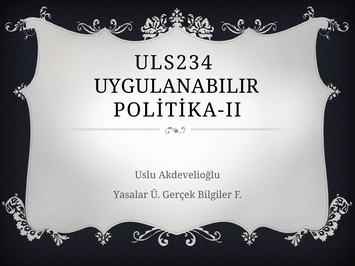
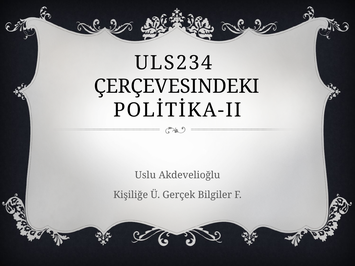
UYGULANABILIR: UYGULANABILIR -> ÇERÇEVESINDEKI
Yasalar: Yasalar -> Kişiliğe
